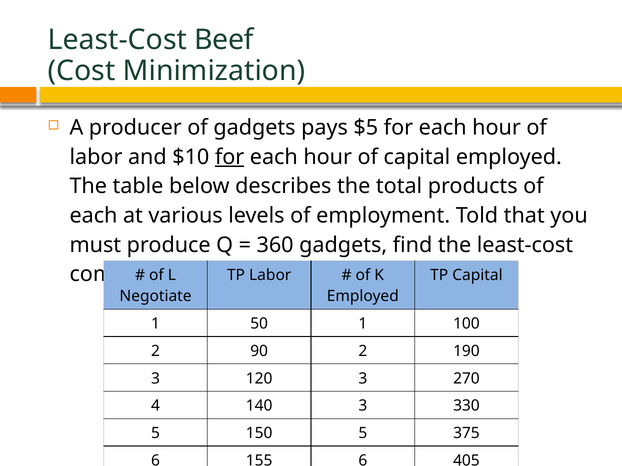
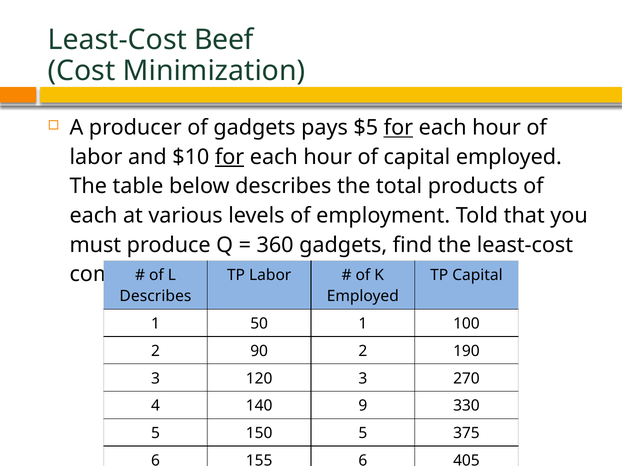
for at (398, 128) underline: none -> present
Negotiate at (156, 297): Negotiate -> Describes
140 3: 3 -> 9
